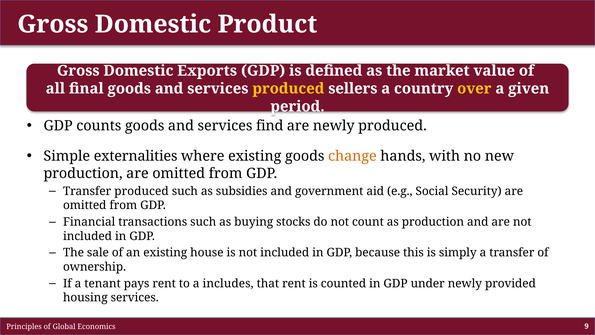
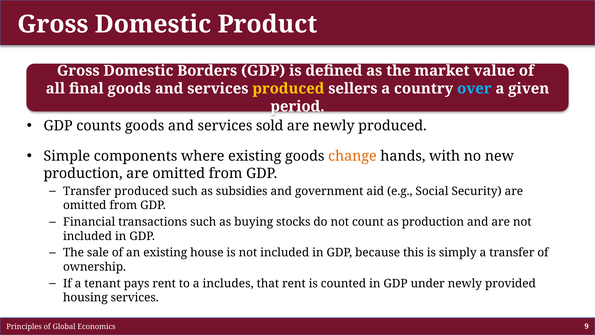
Exports: Exports -> Borders
over colour: yellow -> light blue
find: find -> sold
externalities: externalities -> components
